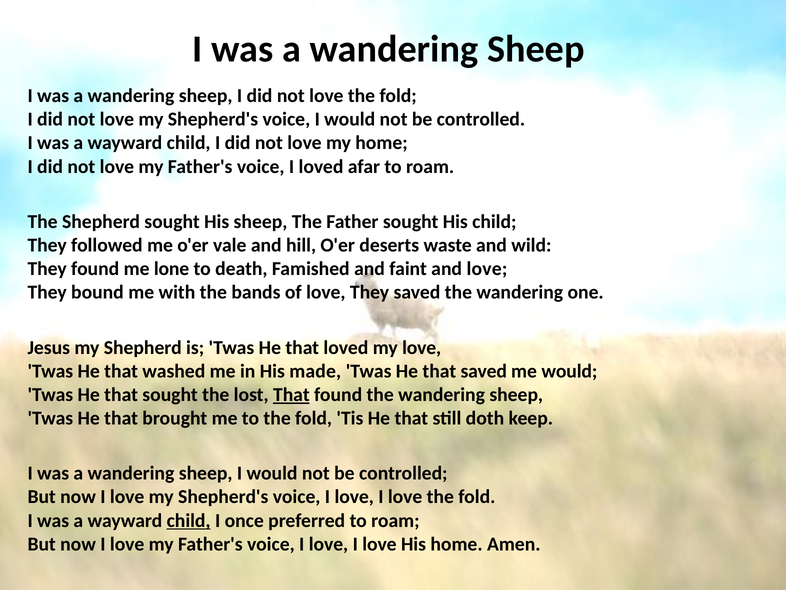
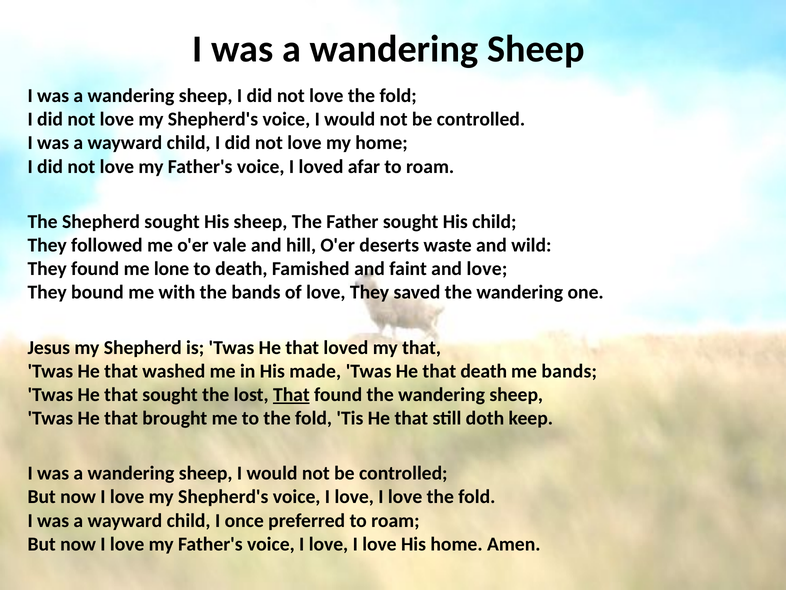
my love: love -> that
that saved: saved -> death
me would: would -> bands
child at (189, 520) underline: present -> none
